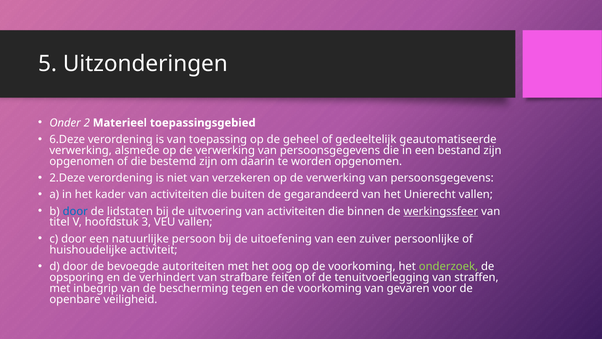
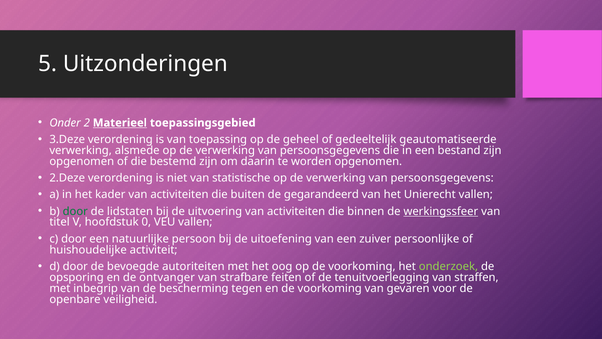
Materieel underline: none -> present
6.Deze: 6.Deze -> 3.Deze
verzekeren: verzekeren -> statistische
door at (75, 211) colour: blue -> green
3: 3 -> 0
verhindert: verhindert -> ontvanger
